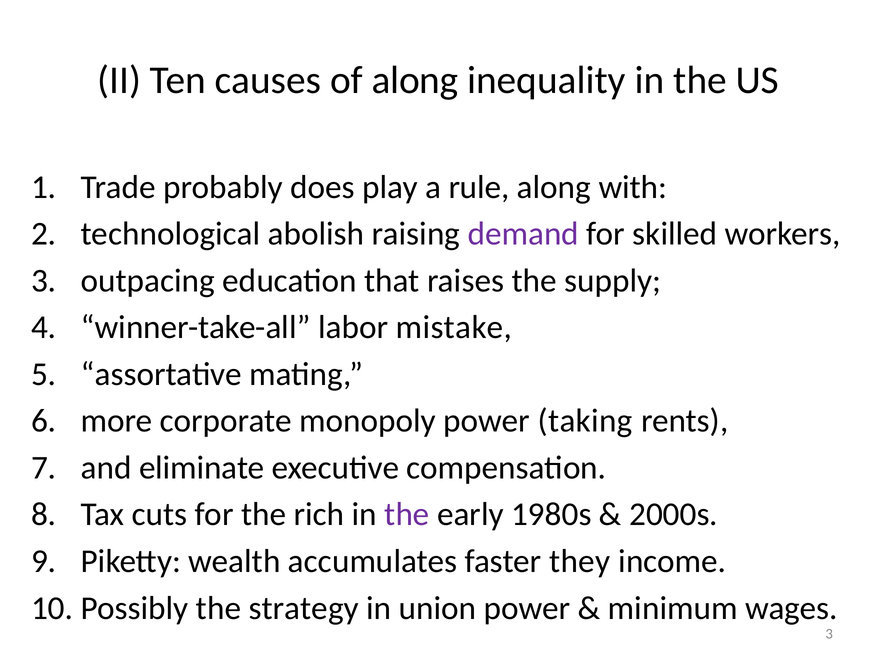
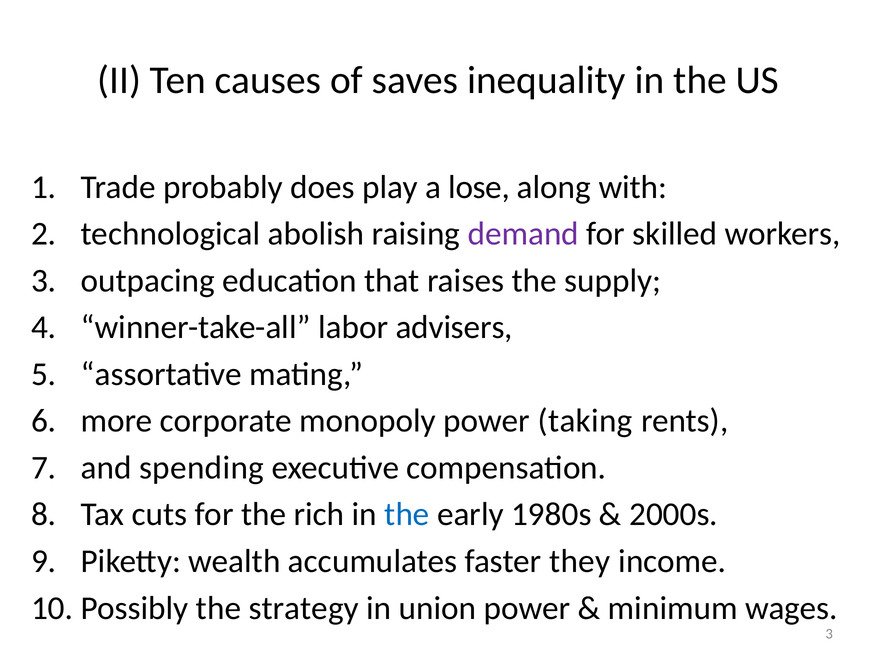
of along: along -> saves
rule: rule -> lose
mistake: mistake -> advisers
eliminate: eliminate -> spending
the at (407, 515) colour: purple -> blue
